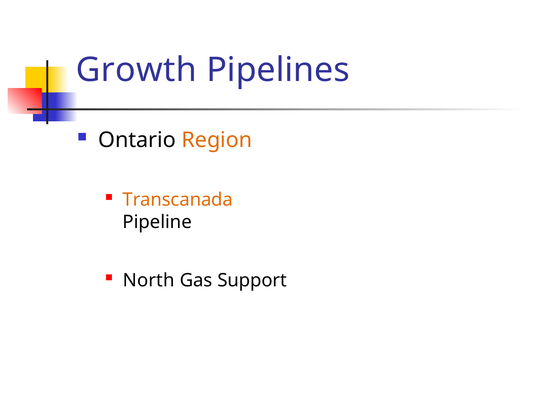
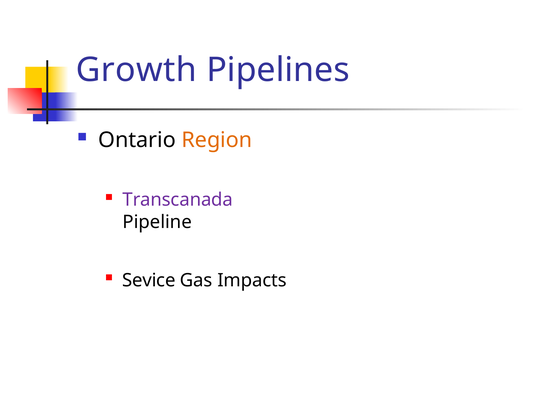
Transcanada colour: orange -> purple
North: North -> Sevice
Support: Support -> Impacts
